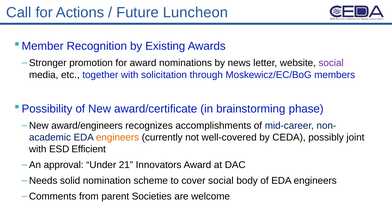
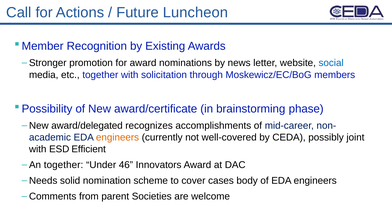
social at (331, 63) colour: purple -> blue
award/engineers: award/engineers -> award/delegated
An approval: approval -> together
21: 21 -> 46
cover social: social -> cases
